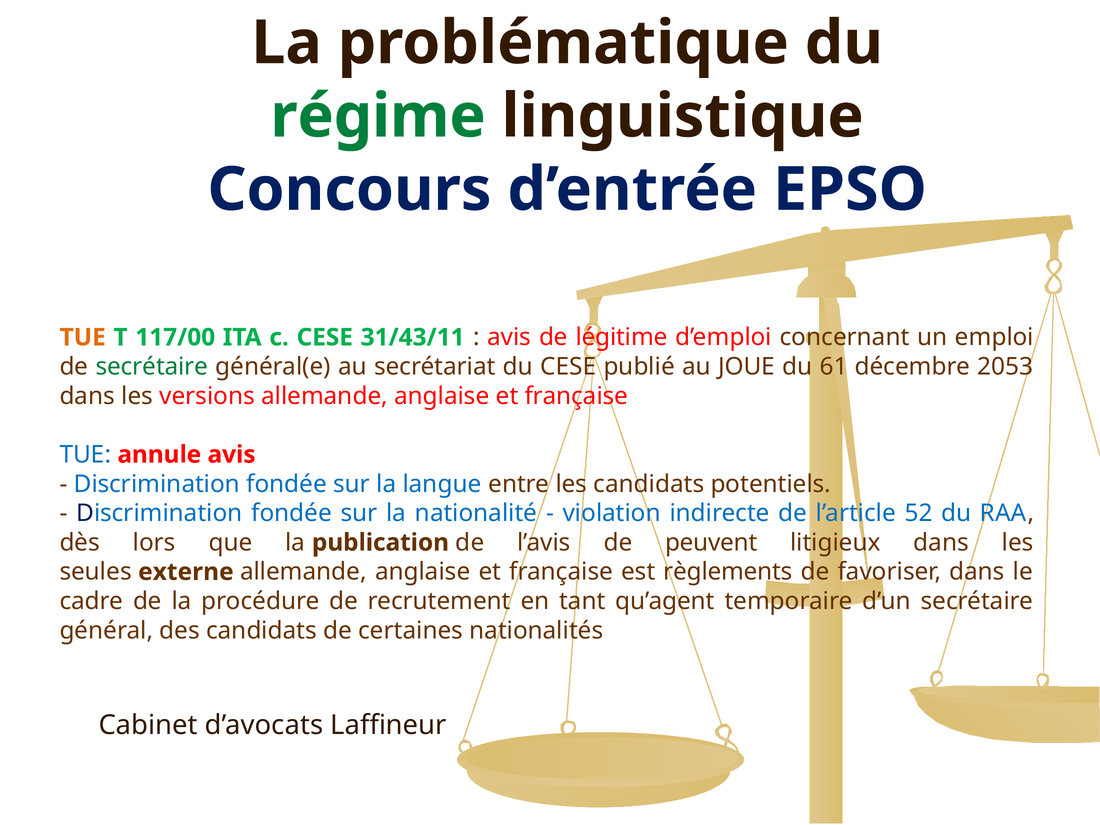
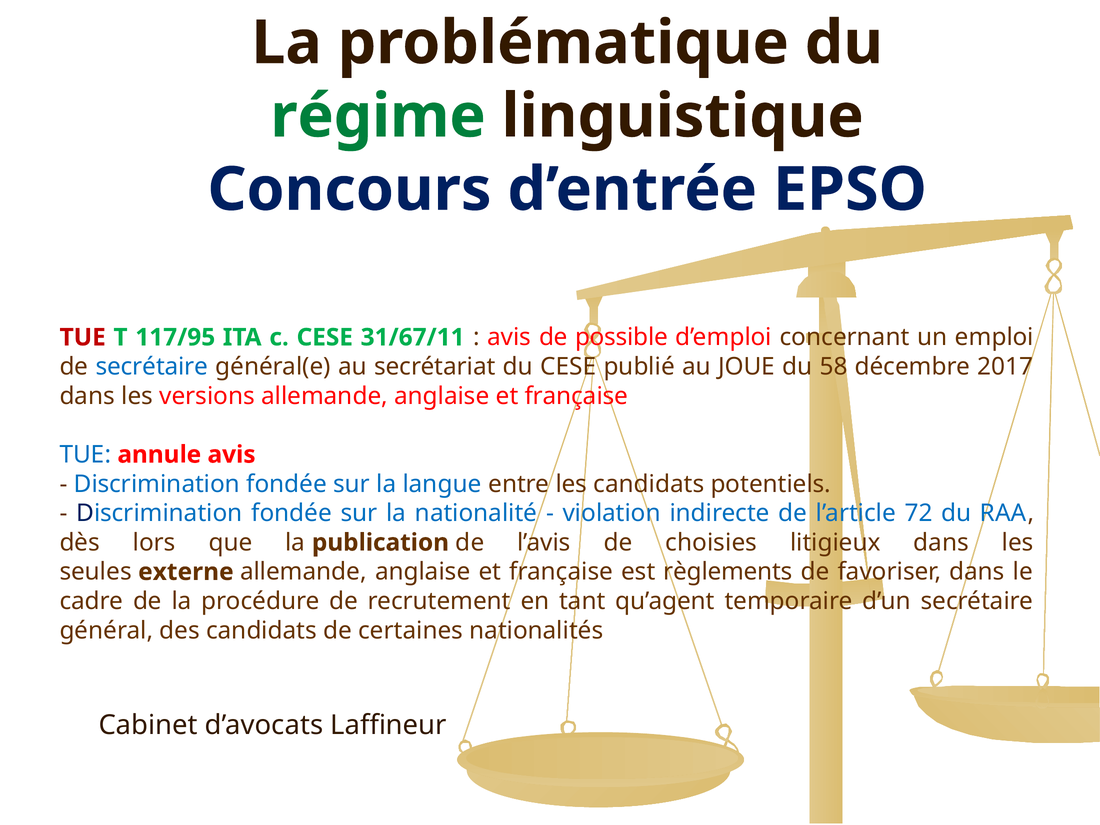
TUE at (83, 337) colour: orange -> red
117/00: 117/00 -> 117/95
31/43/11: 31/43/11 -> 31/67/11
légitime: légitime -> possible
secrétaire at (152, 367) colour: green -> blue
61: 61 -> 58
2053: 2053 -> 2017
52: 52 -> 72
peuvent: peuvent -> choisies
